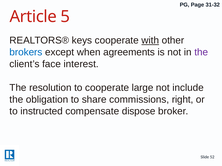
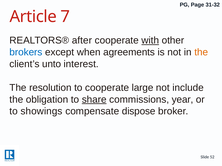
5: 5 -> 7
keys: keys -> after
the at (201, 52) colour: purple -> orange
face: face -> unto
share underline: none -> present
right: right -> year
instructed: instructed -> showings
